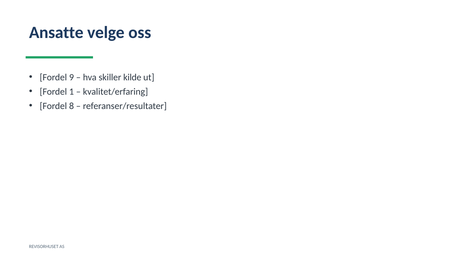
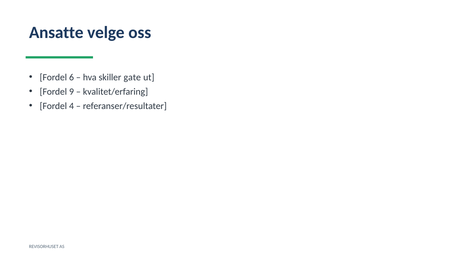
9: 9 -> 6
kilde: kilde -> gate
1: 1 -> 9
8: 8 -> 4
